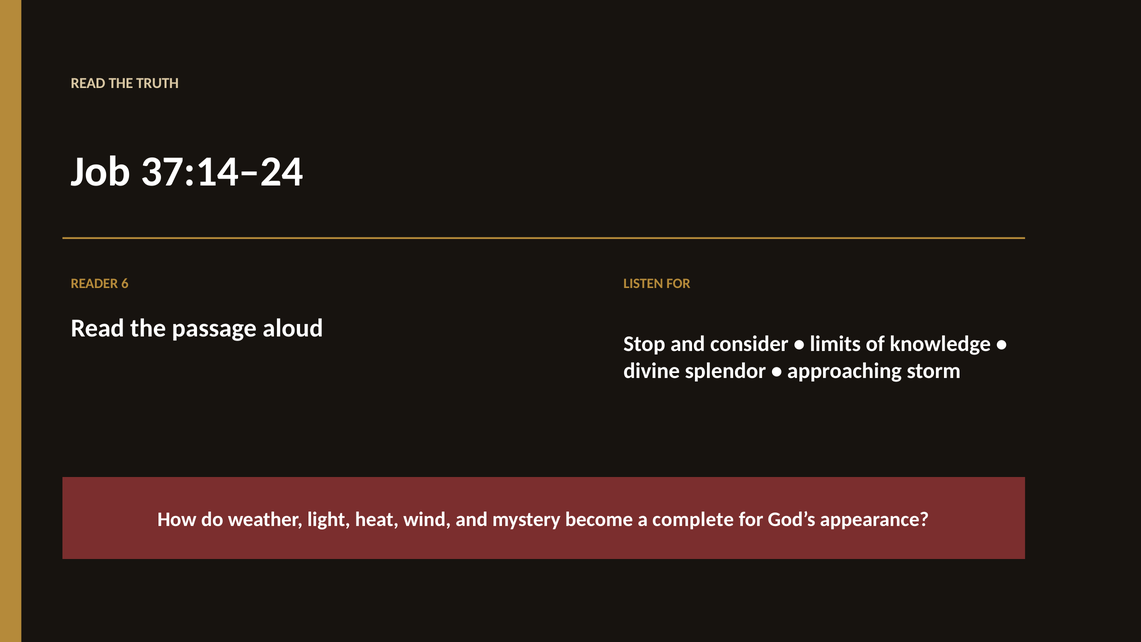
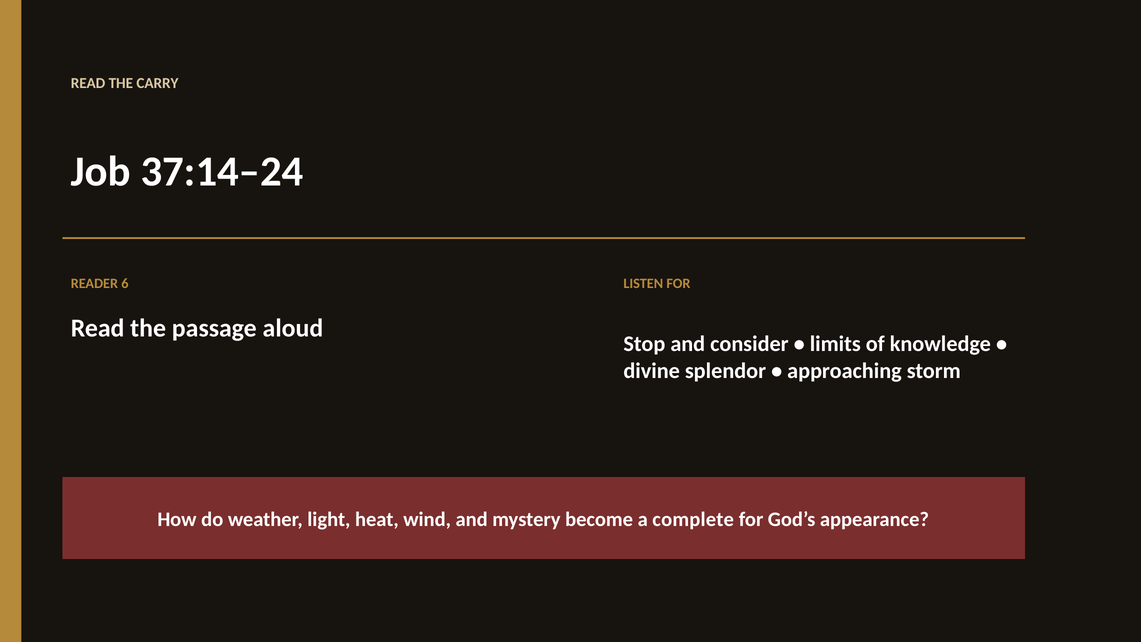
TRUTH: TRUTH -> CARRY
